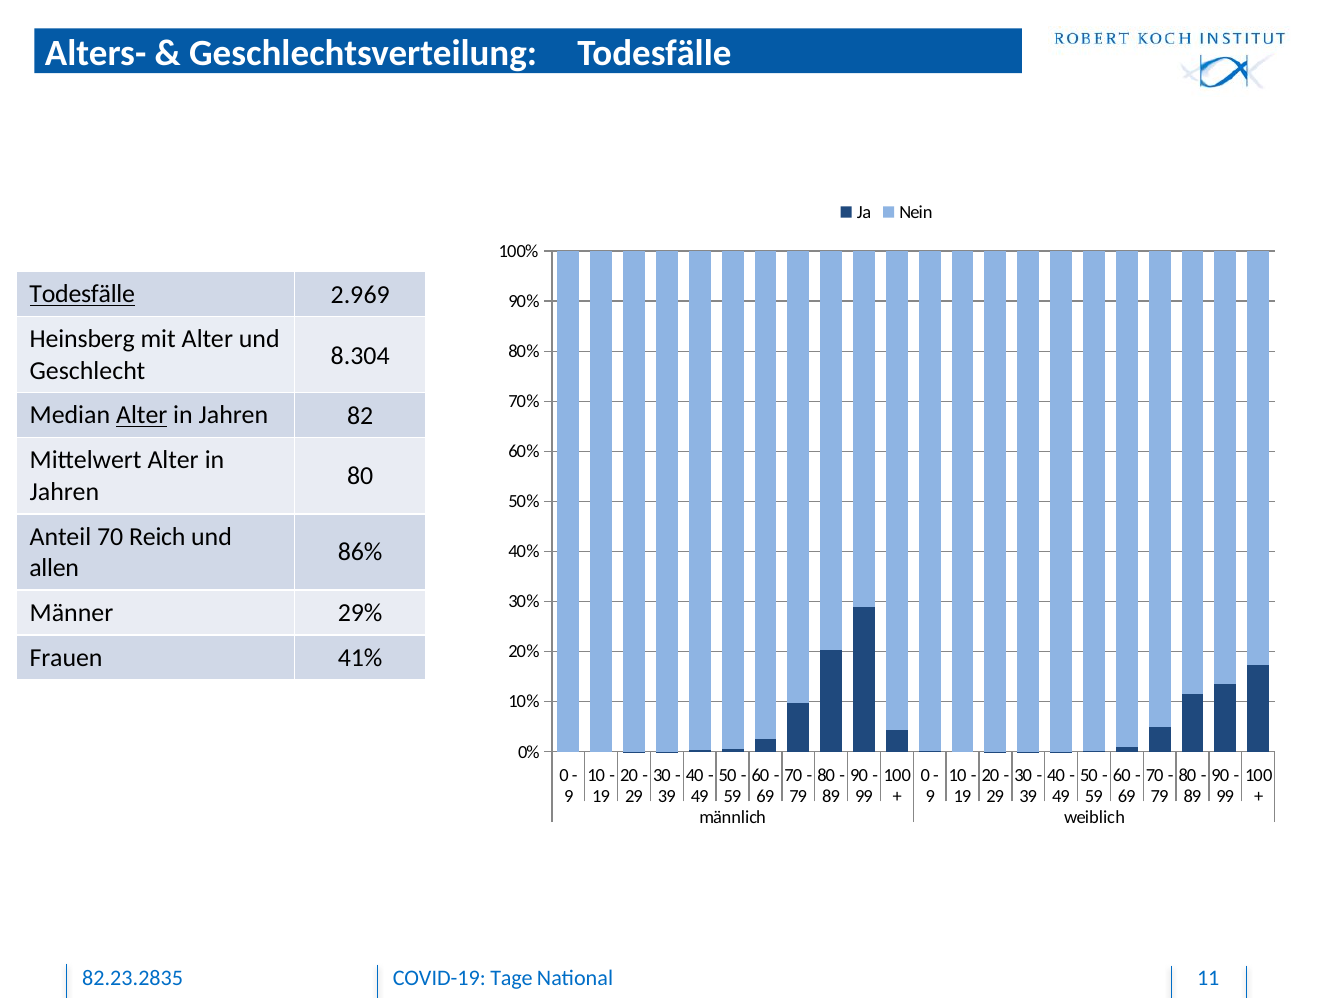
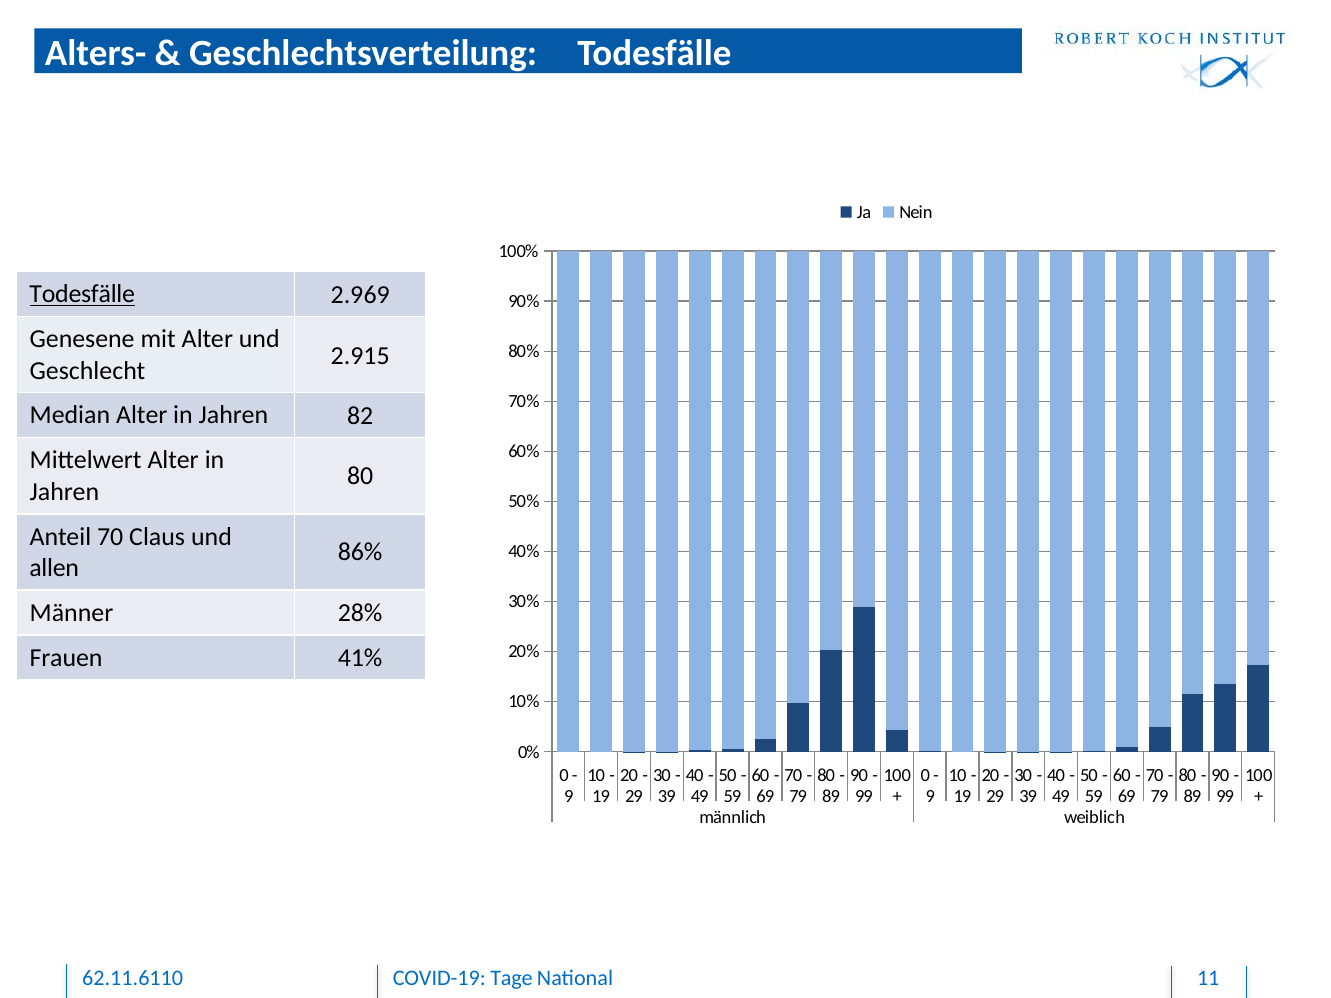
Heinsberg: Heinsberg -> Genesene
8.304: 8.304 -> 2.915
Alter at (142, 415) underline: present -> none
Reich: Reich -> Claus
29%: 29% -> 28%
82.23.2835: 82.23.2835 -> 62.11.6110
